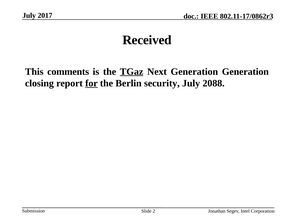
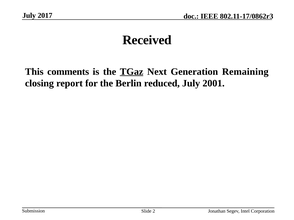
Generation Generation: Generation -> Remaining
for underline: present -> none
security: security -> reduced
2088: 2088 -> 2001
